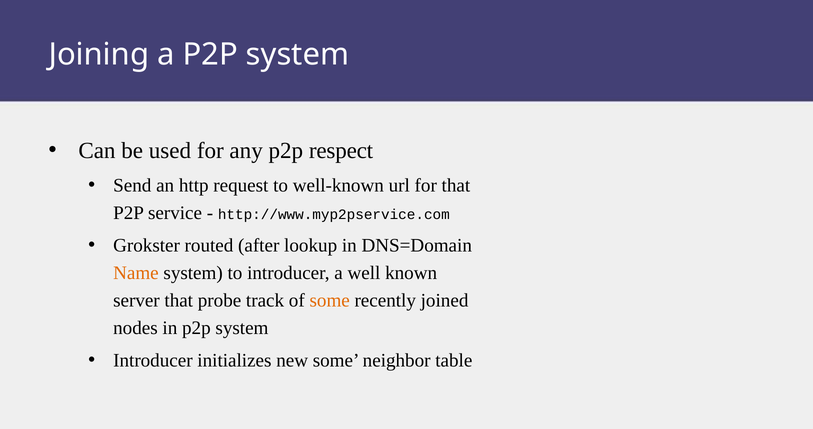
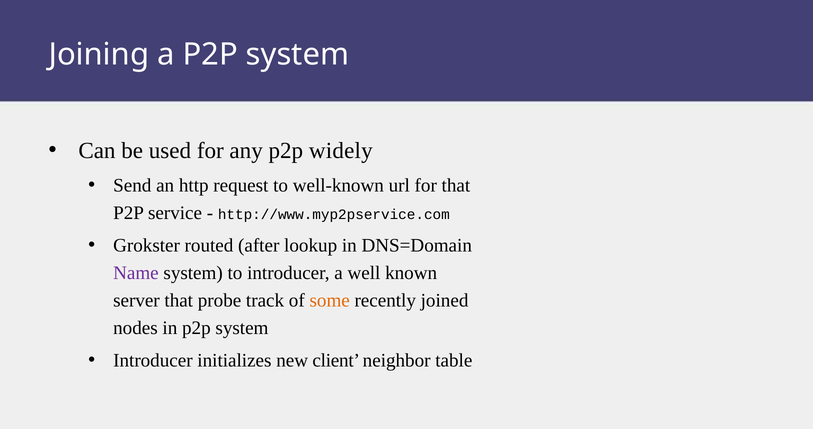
respect: respect -> widely
Name colour: orange -> purple
new some: some -> client
